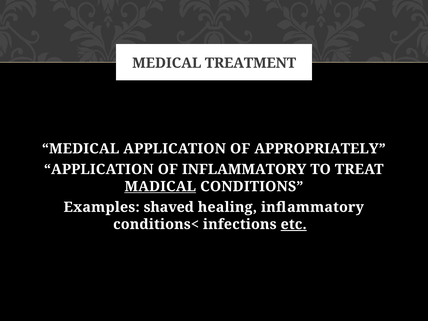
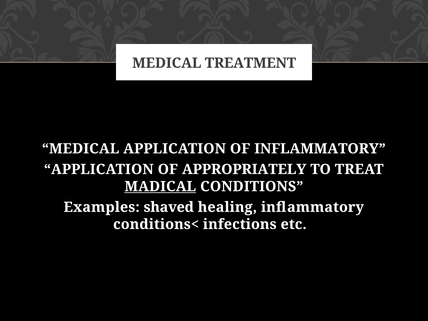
OF APPROPRIATELY: APPROPRIATELY -> INFLAMMATORY
OF INFLAMMATORY: INFLAMMATORY -> APPROPRIATELY
etc underline: present -> none
